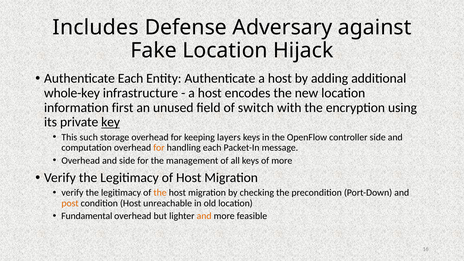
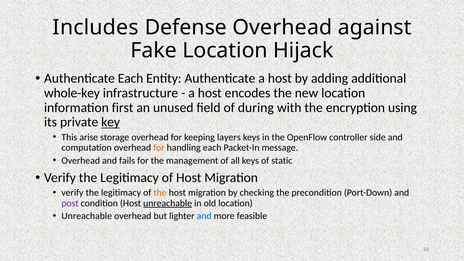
Defense Adversary: Adversary -> Overhead
switch: switch -> during
such: such -> arise
and side: side -> fails
of more: more -> static
post colour: orange -> purple
unreachable at (168, 203) underline: none -> present
Fundamental at (87, 216): Fundamental -> Unreachable
and at (204, 216) colour: orange -> blue
